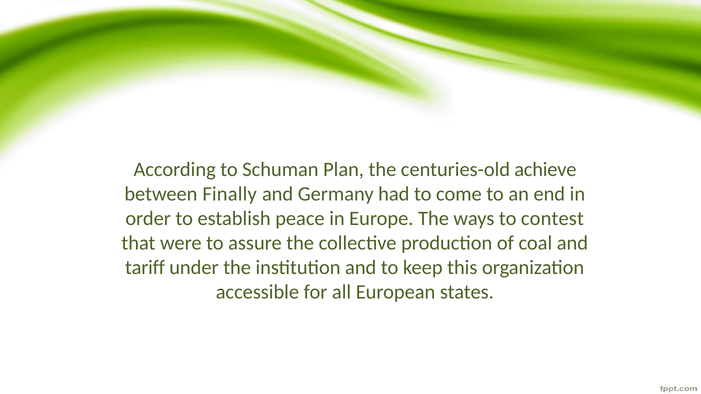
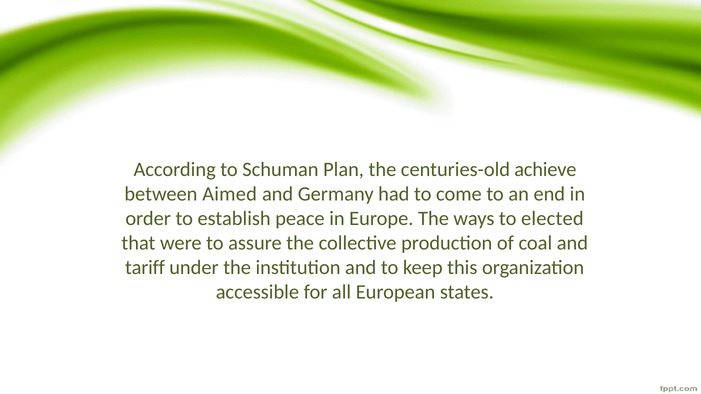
Finally: Finally -> Aimed
contest: contest -> elected
